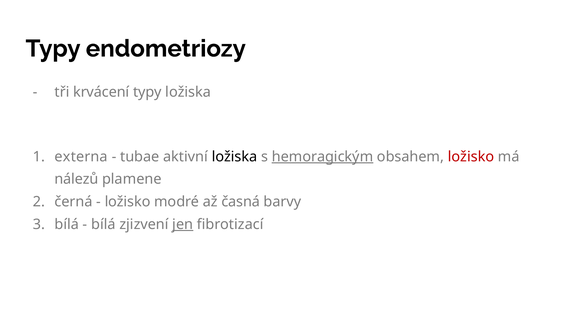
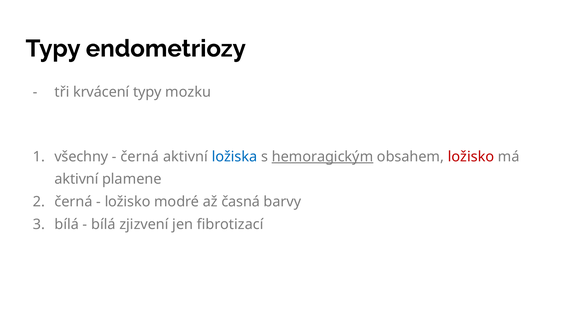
typy ložiska: ložiska -> mozku
externa: externa -> všechny
tubae at (140, 157): tubae -> černá
ložiska at (235, 157) colour: black -> blue
nálezů at (76, 180): nálezů -> aktivní
jen underline: present -> none
